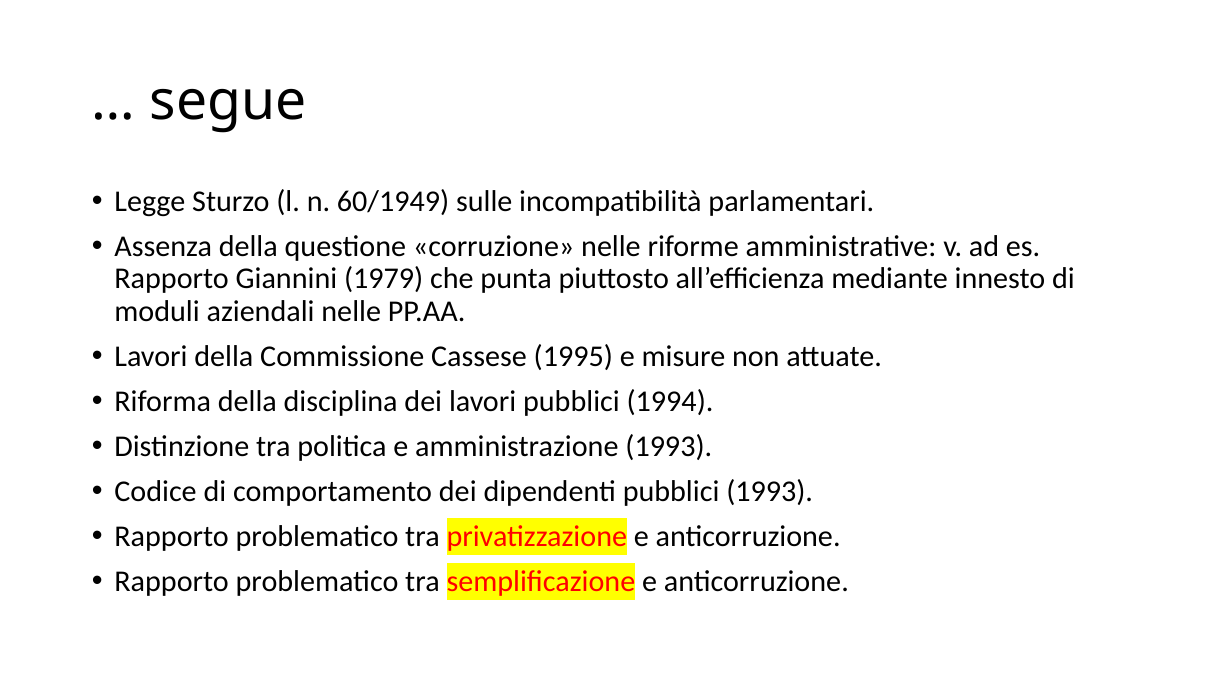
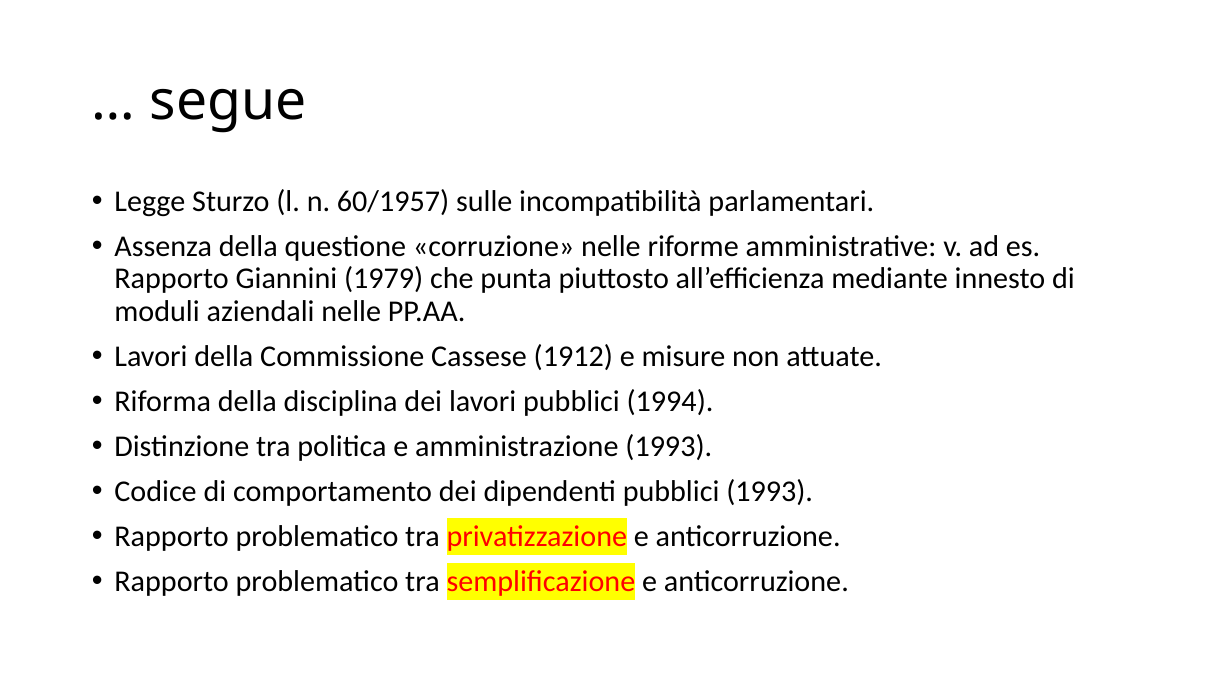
60/1949: 60/1949 -> 60/1957
1995: 1995 -> 1912
